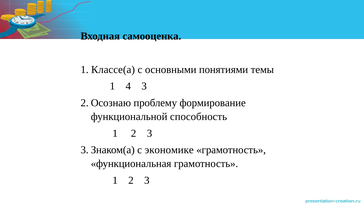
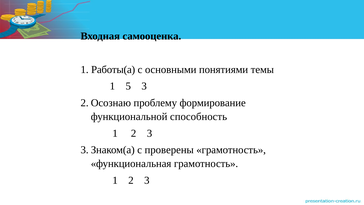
Классе(а: Классе(а -> Работы(а
4: 4 -> 5
экономике: экономике -> проверены
